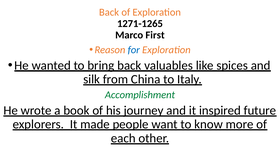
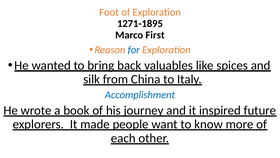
Back at (109, 12): Back -> Foot
1271-1265: 1271-1265 -> 1271-1895
Accomplishment colour: green -> blue
